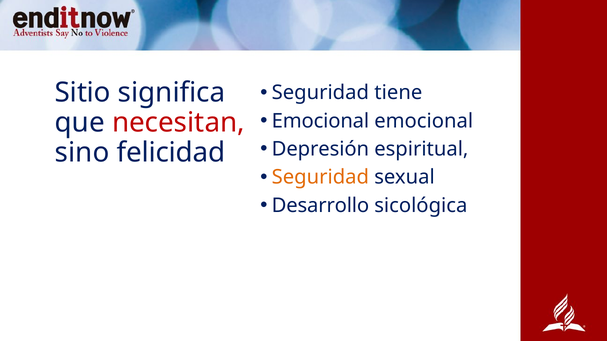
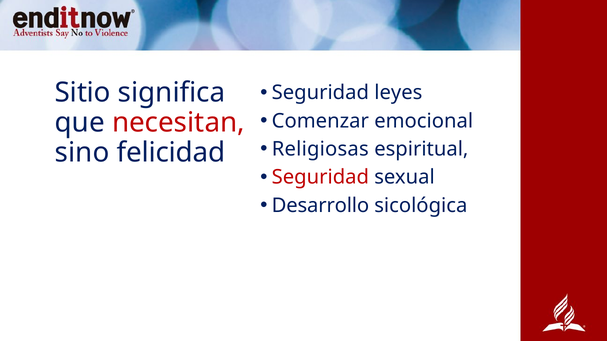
tiene: tiene -> leyes
Emocional at (320, 121): Emocional -> Comenzar
Depresión: Depresión -> Religiosas
Seguridad at (320, 177) colour: orange -> red
